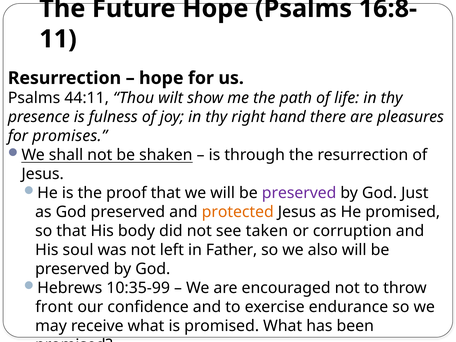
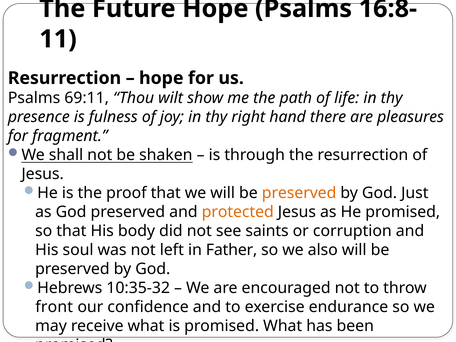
44:11: 44:11 -> 69:11
for promises: promises -> fragment
preserved at (299, 193) colour: purple -> orange
taken: taken -> saints
10:35-99: 10:35-99 -> 10:35-32
